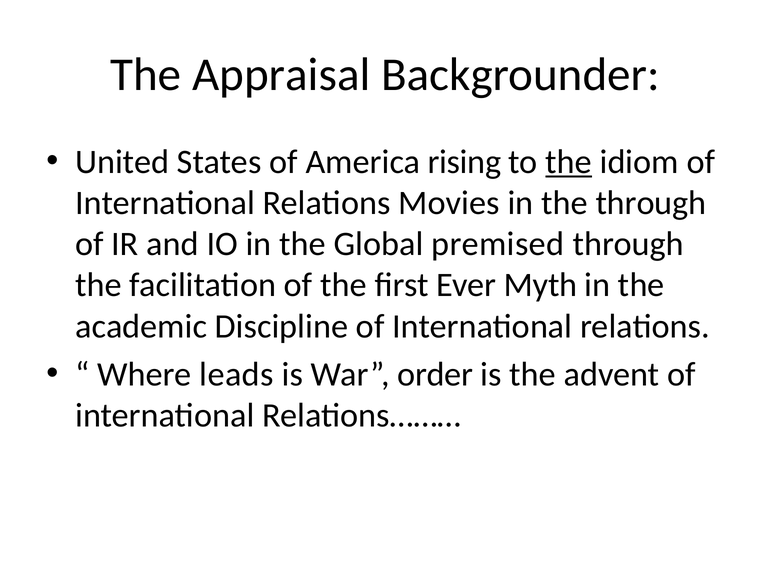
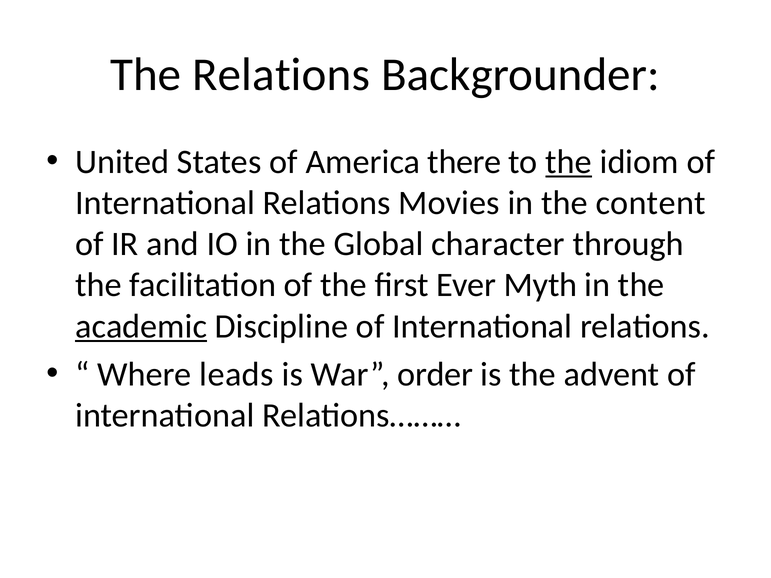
The Appraisal: Appraisal -> Relations
rising: rising -> there
the through: through -> content
premised: premised -> character
academic underline: none -> present
